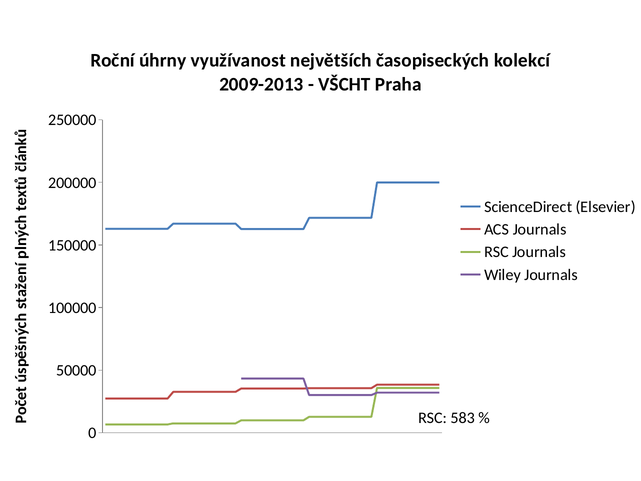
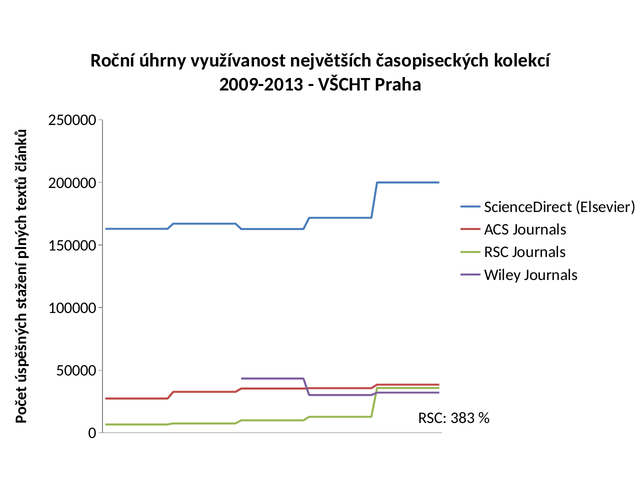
583: 583 -> 383
